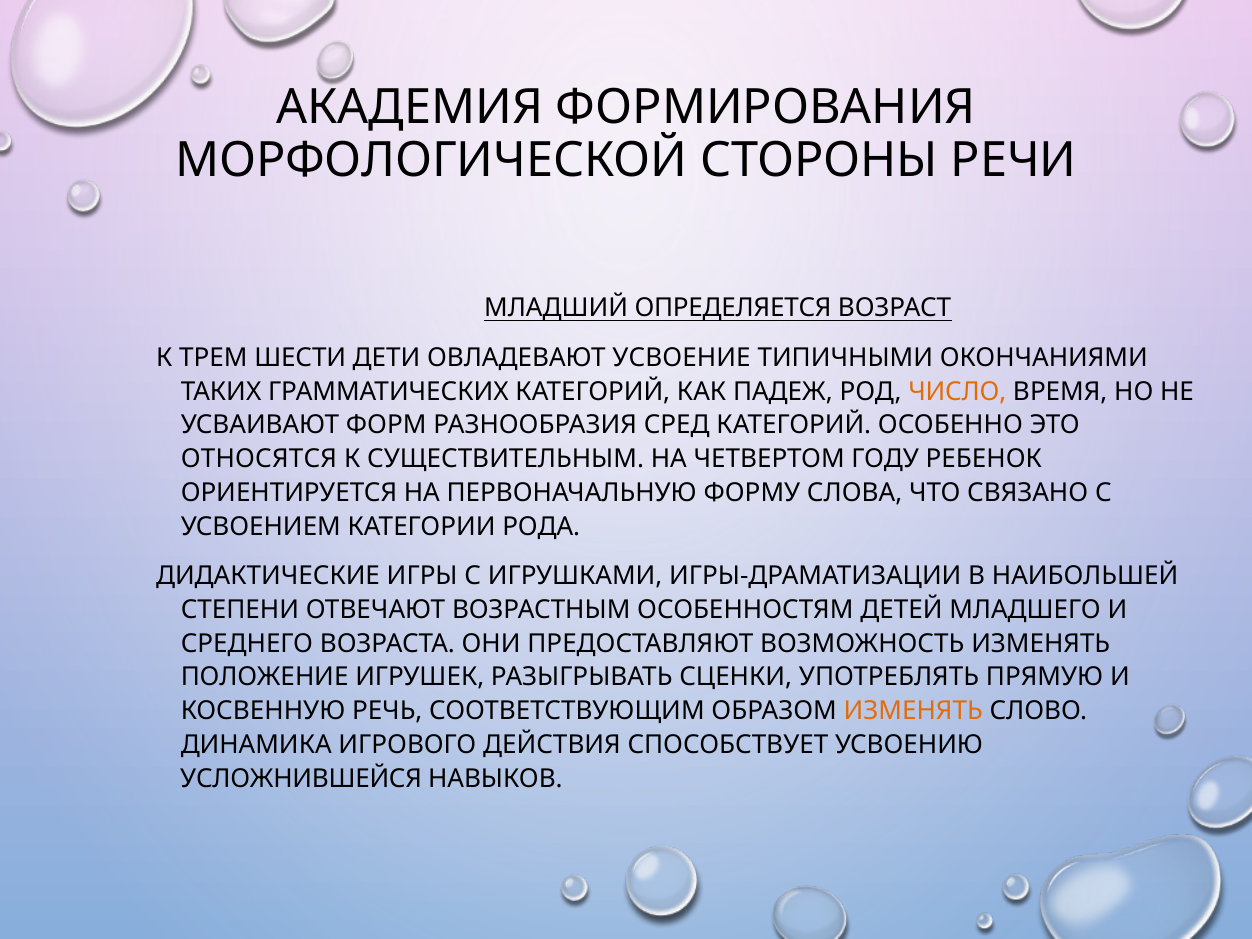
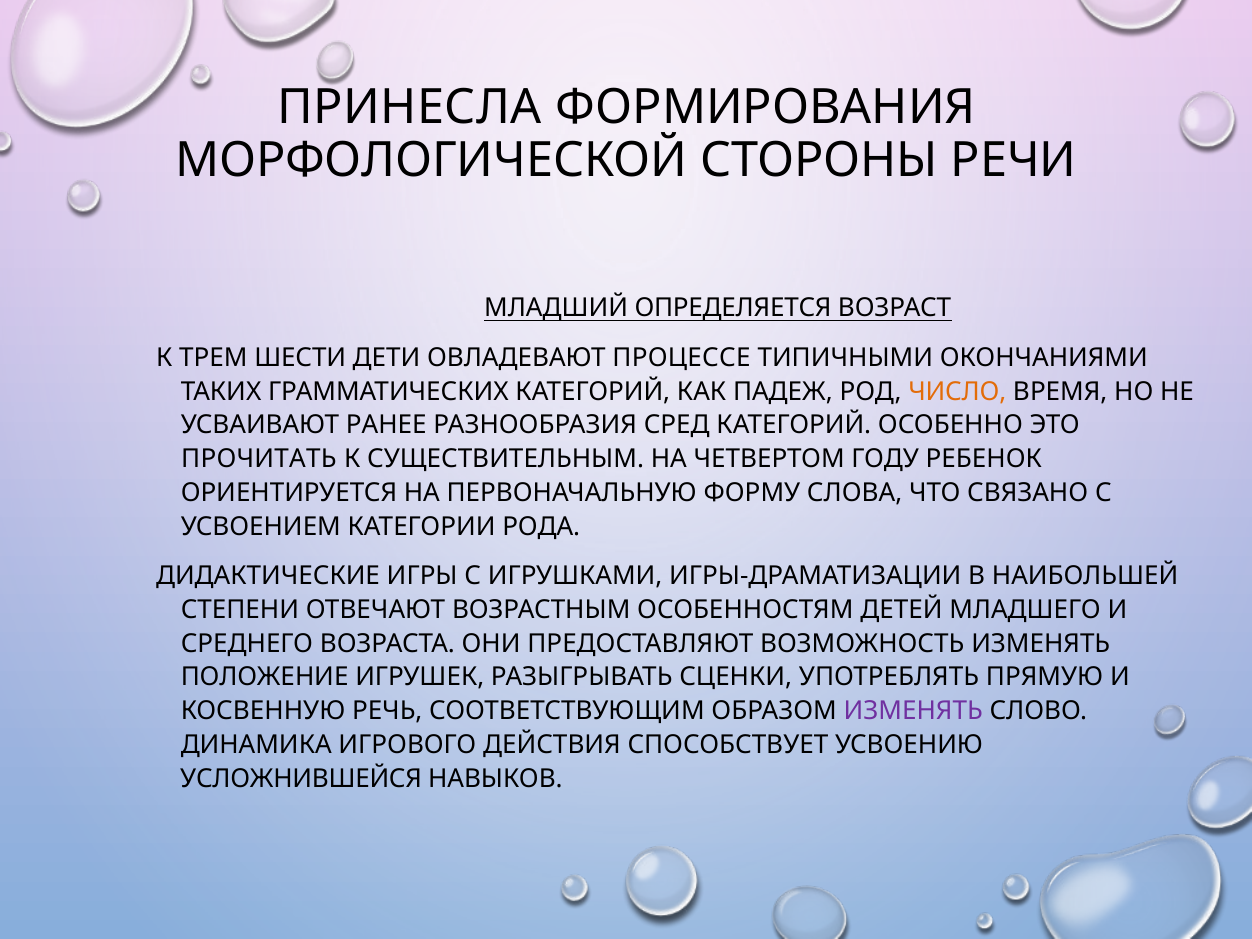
АКАДЕМИЯ: АКАДЕМИЯ -> ПРИНЕСЛА
УСВОЕНИЕ: УСВОЕНИЕ -> ПРОЦЕССЕ
ФОРМ: ФОРМ -> РАНЕЕ
ОТНОСЯТСЯ: ОТНОСЯТСЯ -> ПРОЧИТАТЬ
ИЗМЕНЯТЬ at (913, 711) colour: orange -> purple
